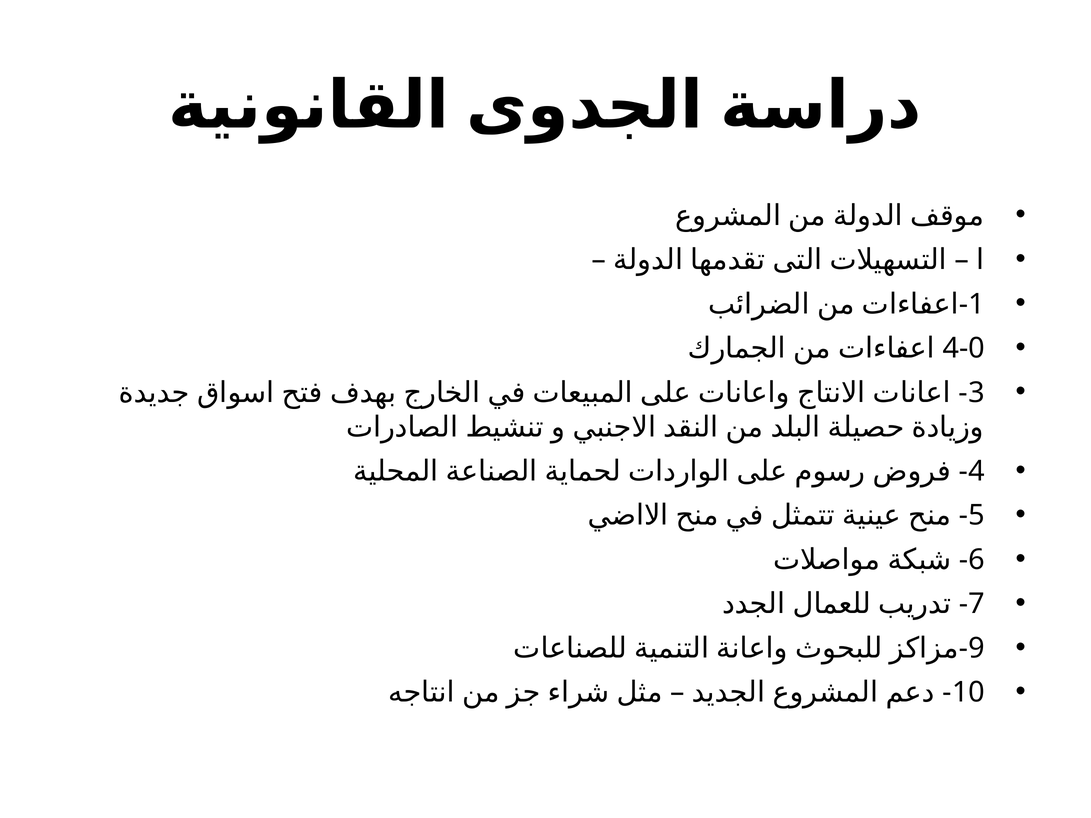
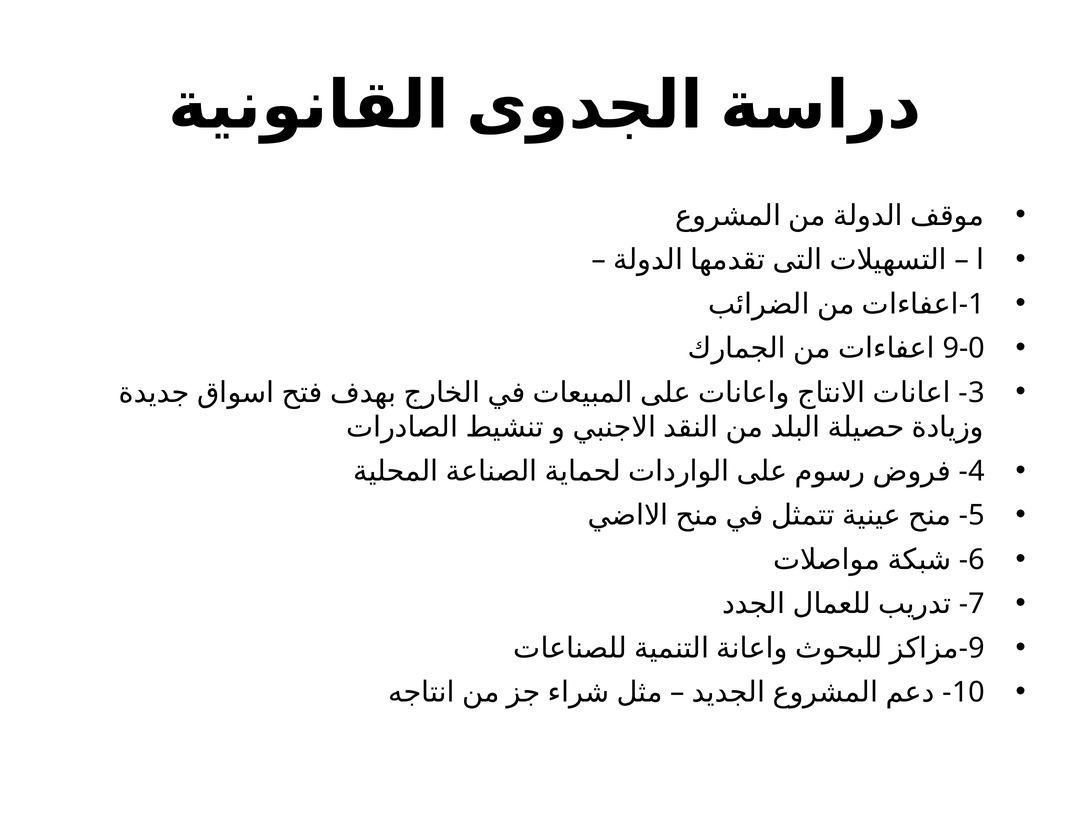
4-0: 4-0 -> 9-0
